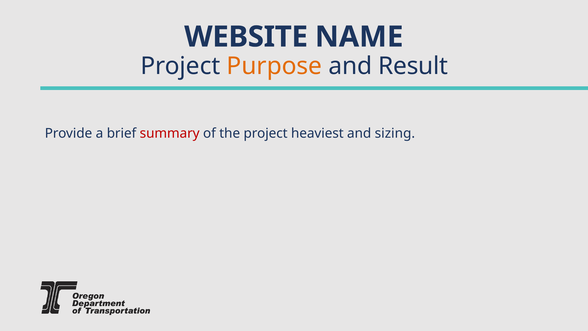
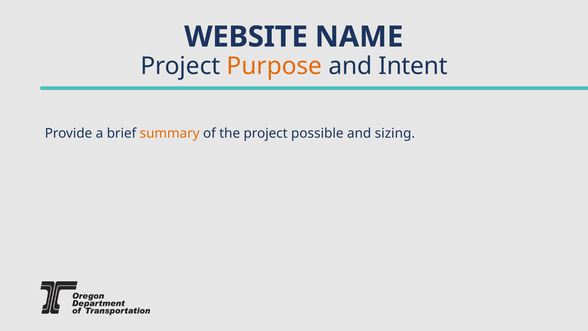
Result: Result -> Intent
summary colour: red -> orange
heaviest: heaviest -> possible
